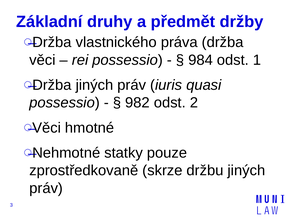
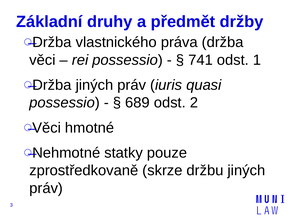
984: 984 -> 741
982: 982 -> 689
